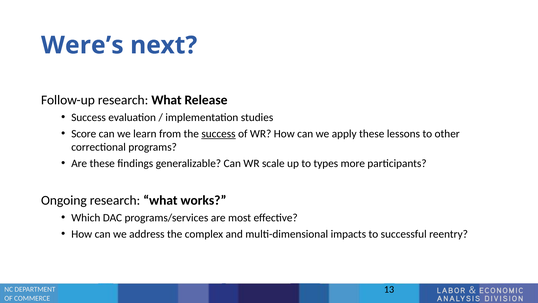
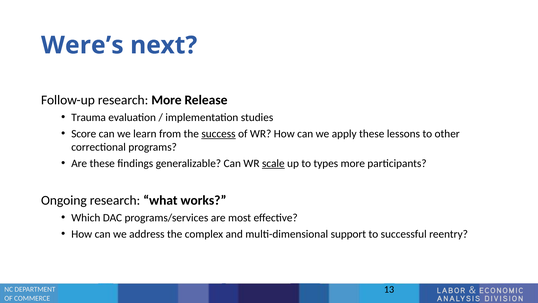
Follow-up research What: What -> More
Success at (89, 117): Success -> Trauma
scale underline: none -> present
impacts: impacts -> support
